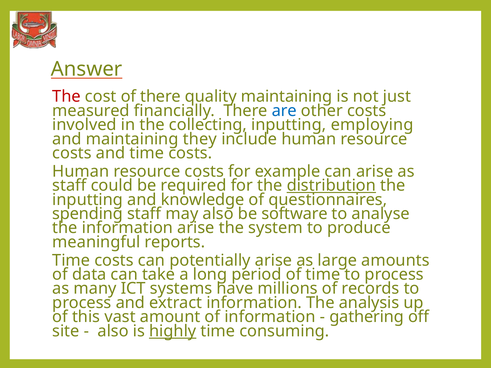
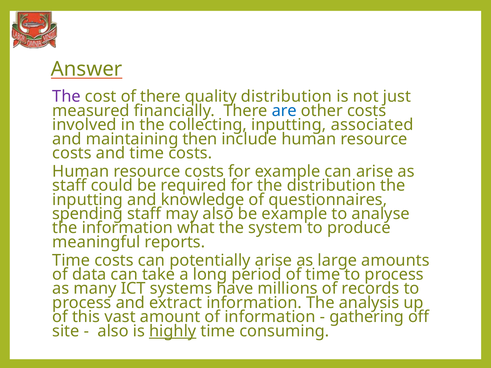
The at (67, 97) colour: red -> purple
quality maintaining: maintaining -> distribution
employing: employing -> associated
they: they -> then
distribution at (331, 186) underline: present -> none
be software: software -> example
information arise: arise -> what
